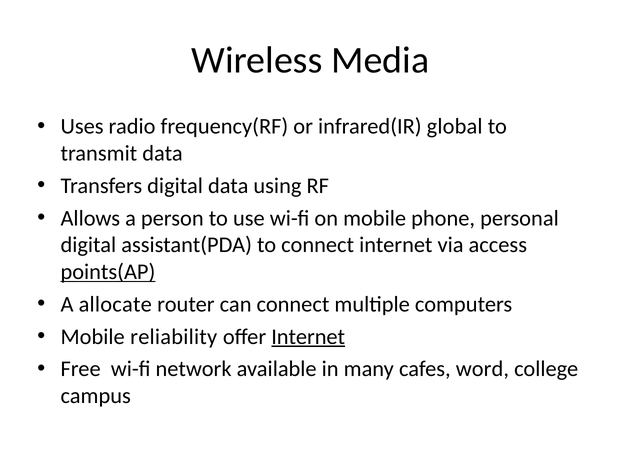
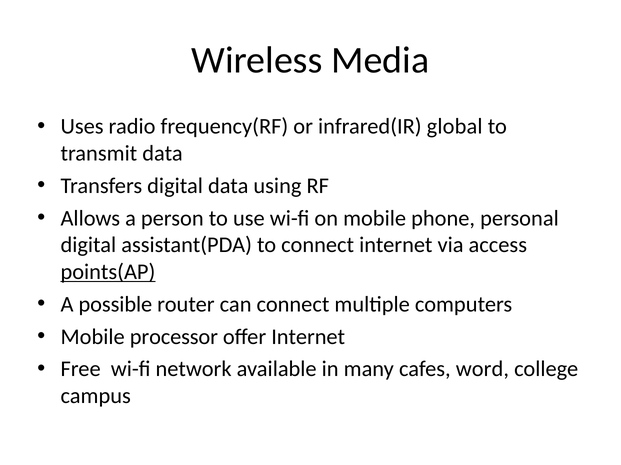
allocate: allocate -> possible
reliability: reliability -> processor
Internet at (308, 337) underline: present -> none
